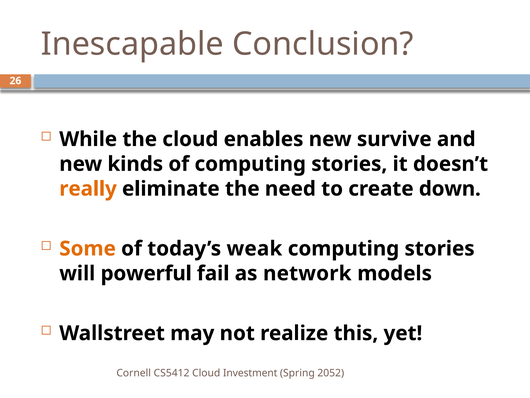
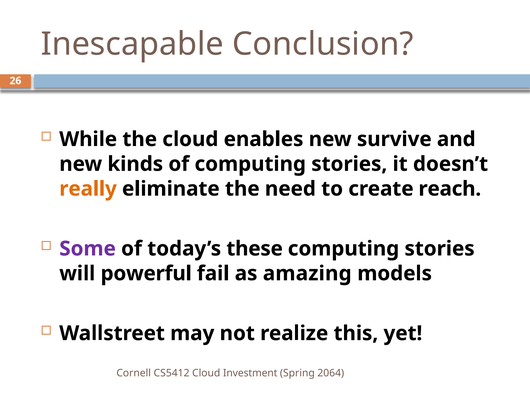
down: down -> reach
Some colour: orange -> purple
weak: weak -> these
network: network -> amazing
2052: 2052 -> 2064
